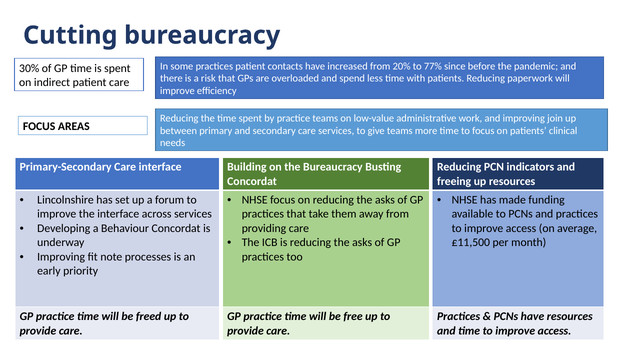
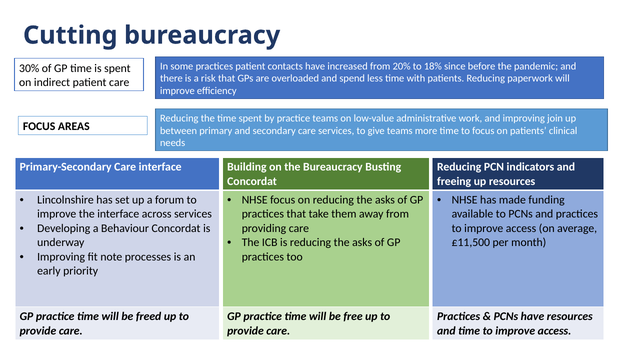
77%: 77% -> 18%
